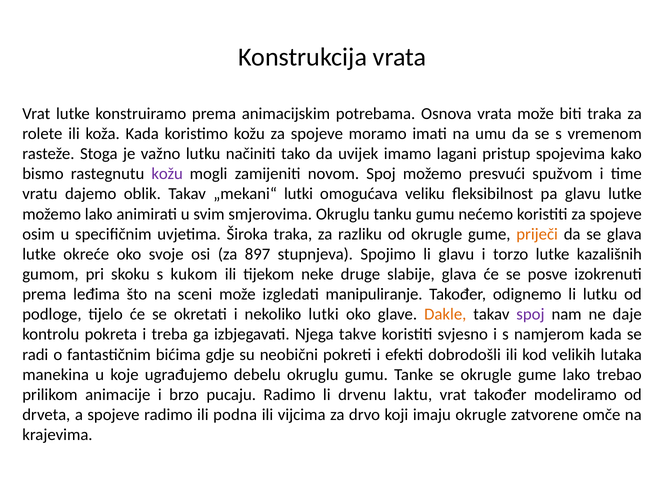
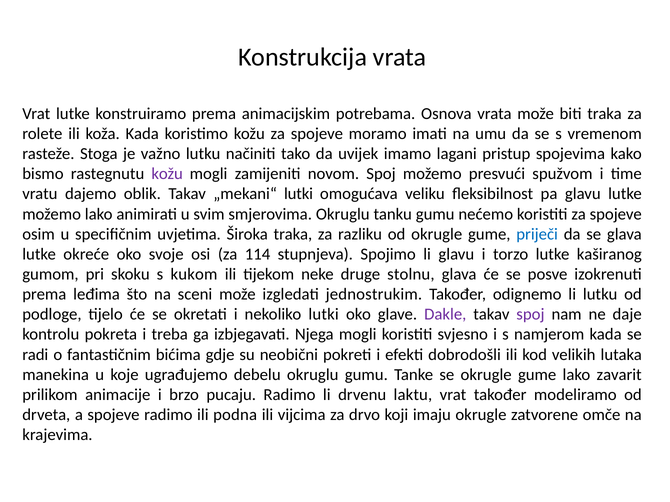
priječi colour: orange -> blue
897: 897 -> 114
kazališnih: kazališnih -> kaširanog
slabije: slabije -> stolnu
manipuliranje: manipuliranje -> jednostrukim
Dakle colour: orange -> purple
Njega takve: takve -> mogli
trebao: trebao -> zavarit
